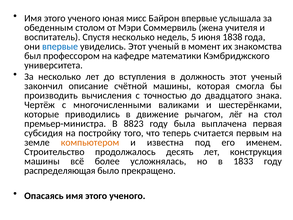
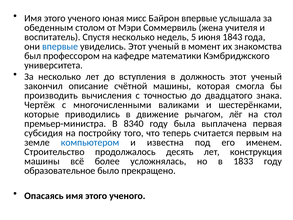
1838: 1838 -> 1843
8823: 8823 -> 8340
компьютером colour: orange -> blue
распределяющая: распределяющая -> образовательное
